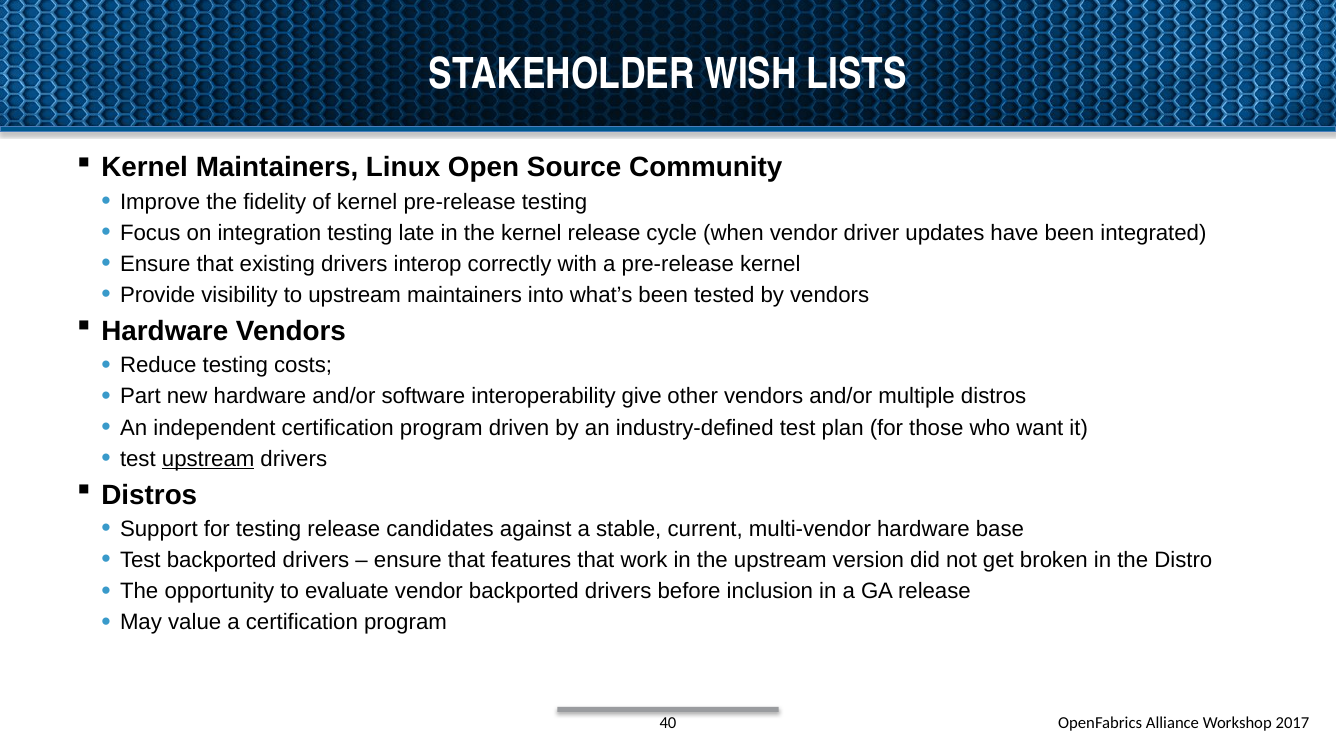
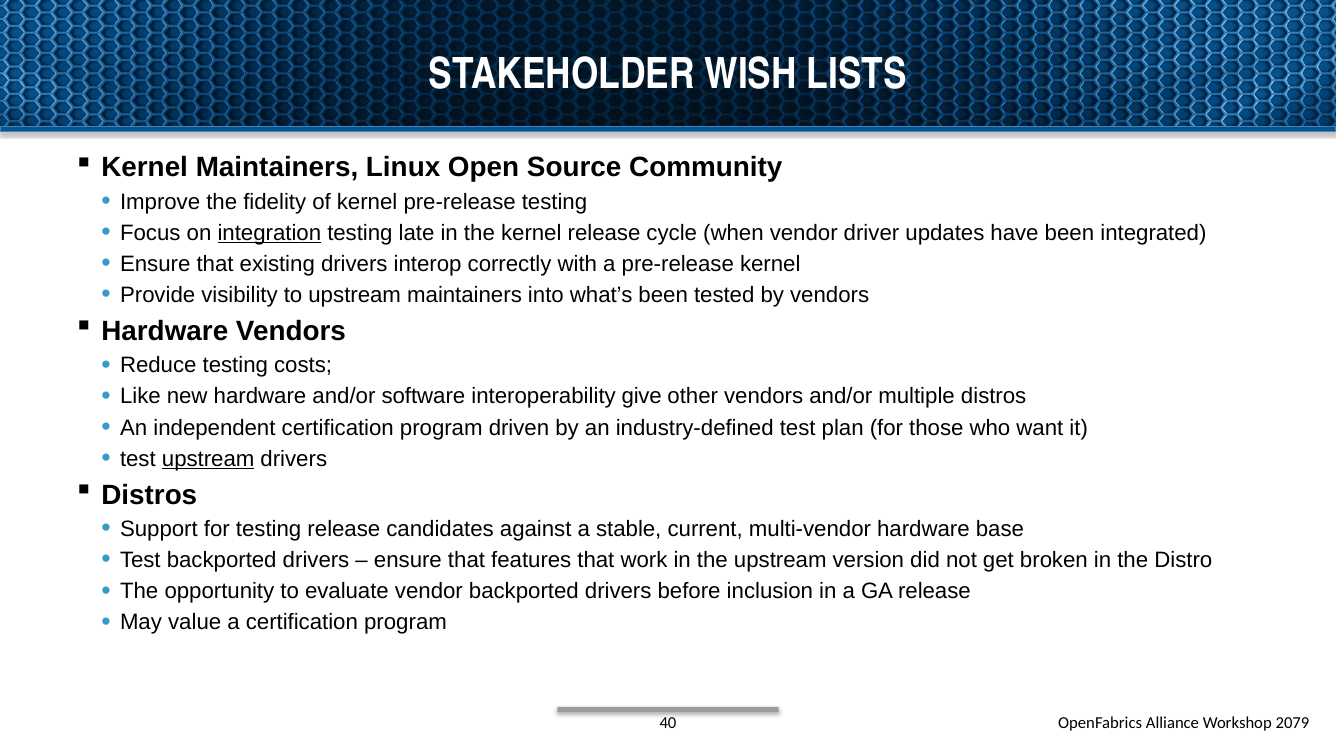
integration underline: none -> present
Part: Part -> Like
2017: 2017 -> 2079
